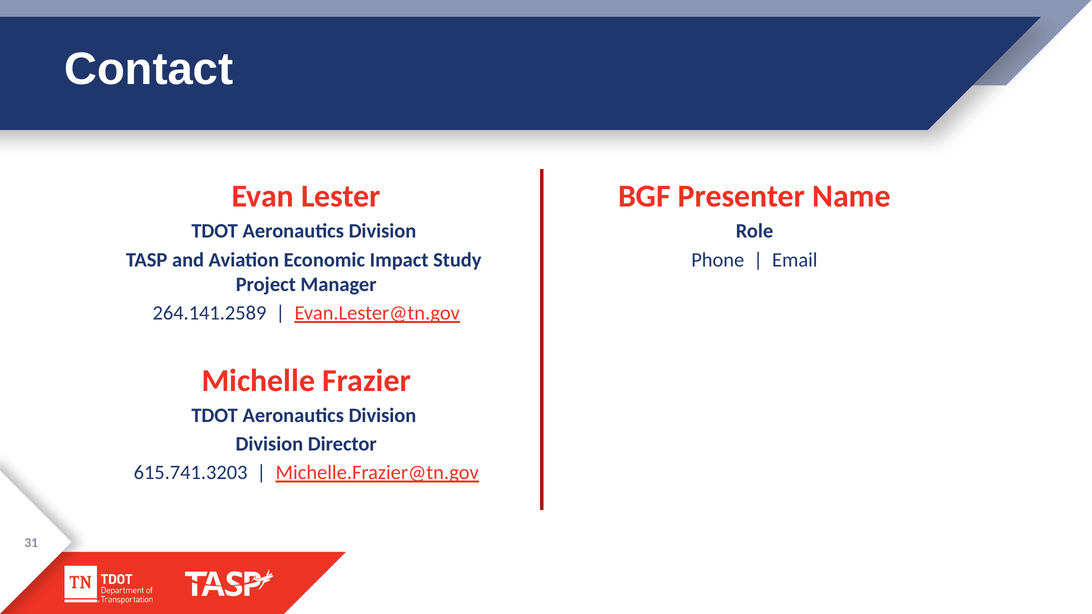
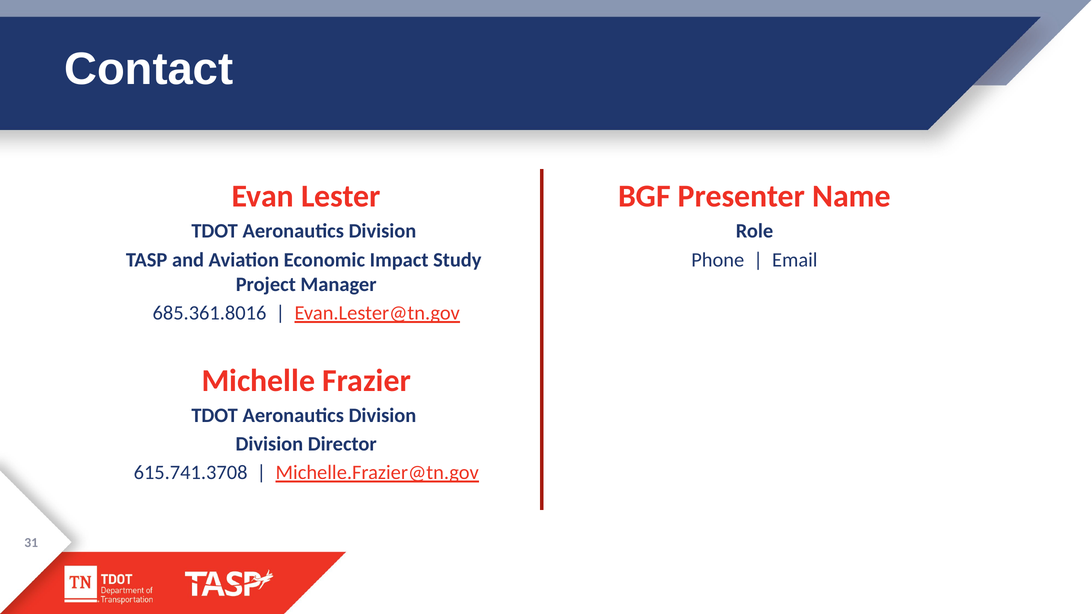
264.141.2589: 264.141.2589 -> 685.361.8016
615.741.3203: 615.741.3203 -> 615.741.3708
